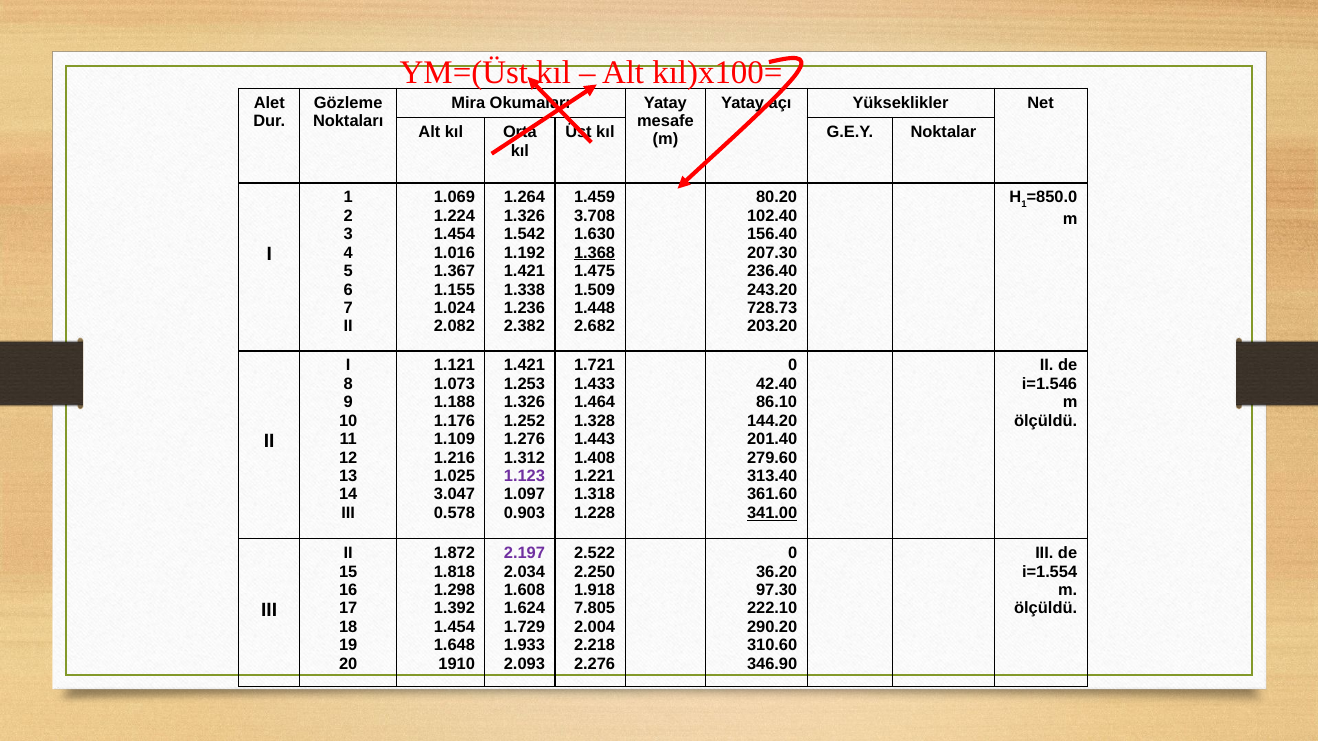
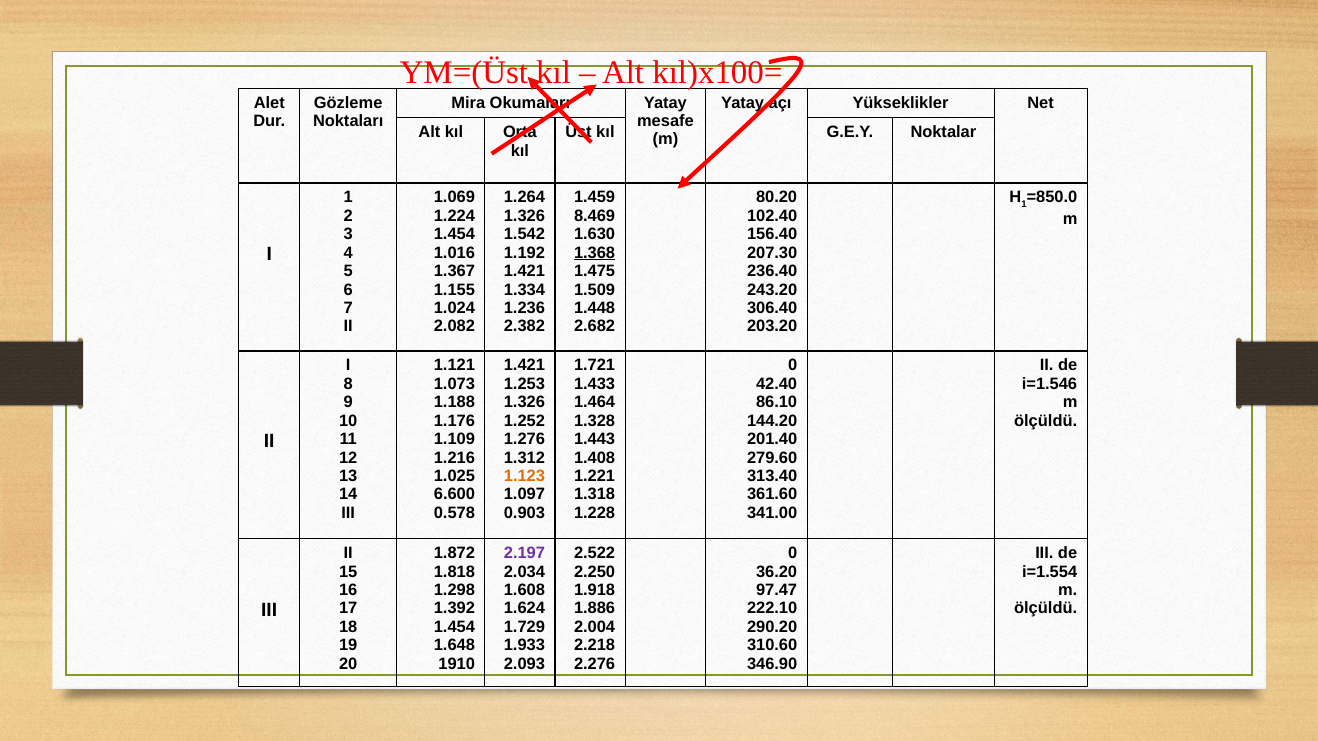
3.708: 3.708 -> 8.469
1.338: 1.338 -> 1.334
728.73: 728.73 -> 306.40
1.123 colour: purple -> orange
3.047: 3.047 -> 6.600
341.00 underline: present -> none
97.30: 97.30 -> 97.47
7.805: 7.805 -> 1.886
